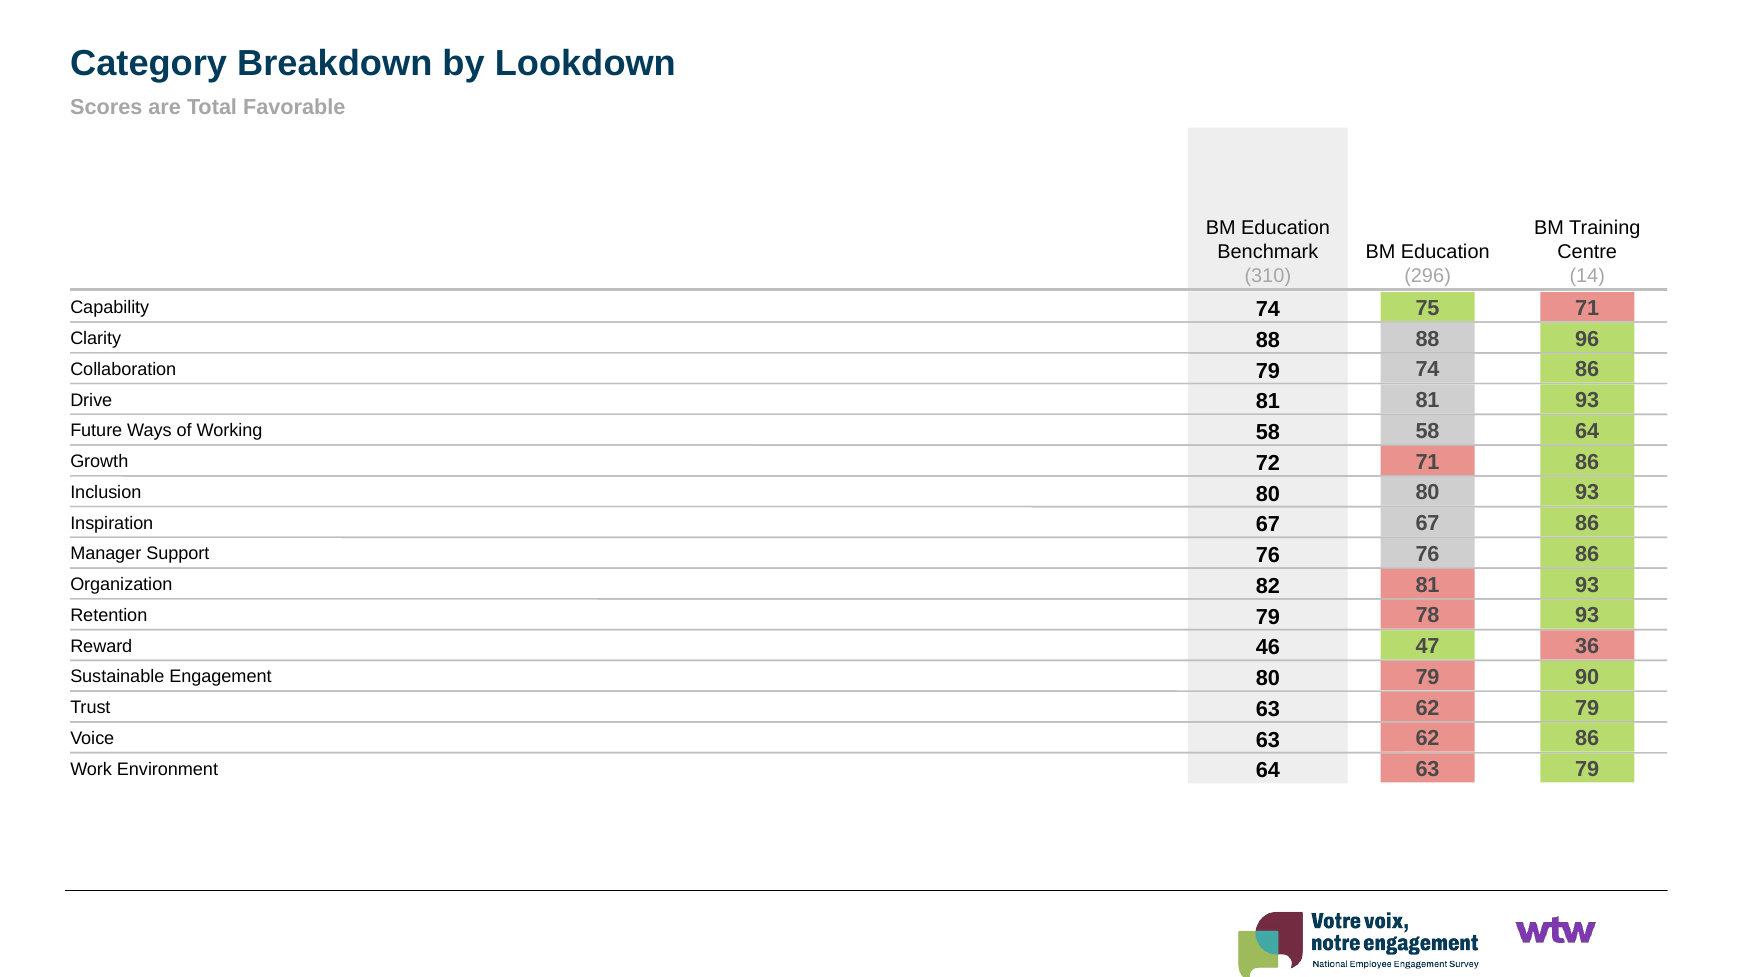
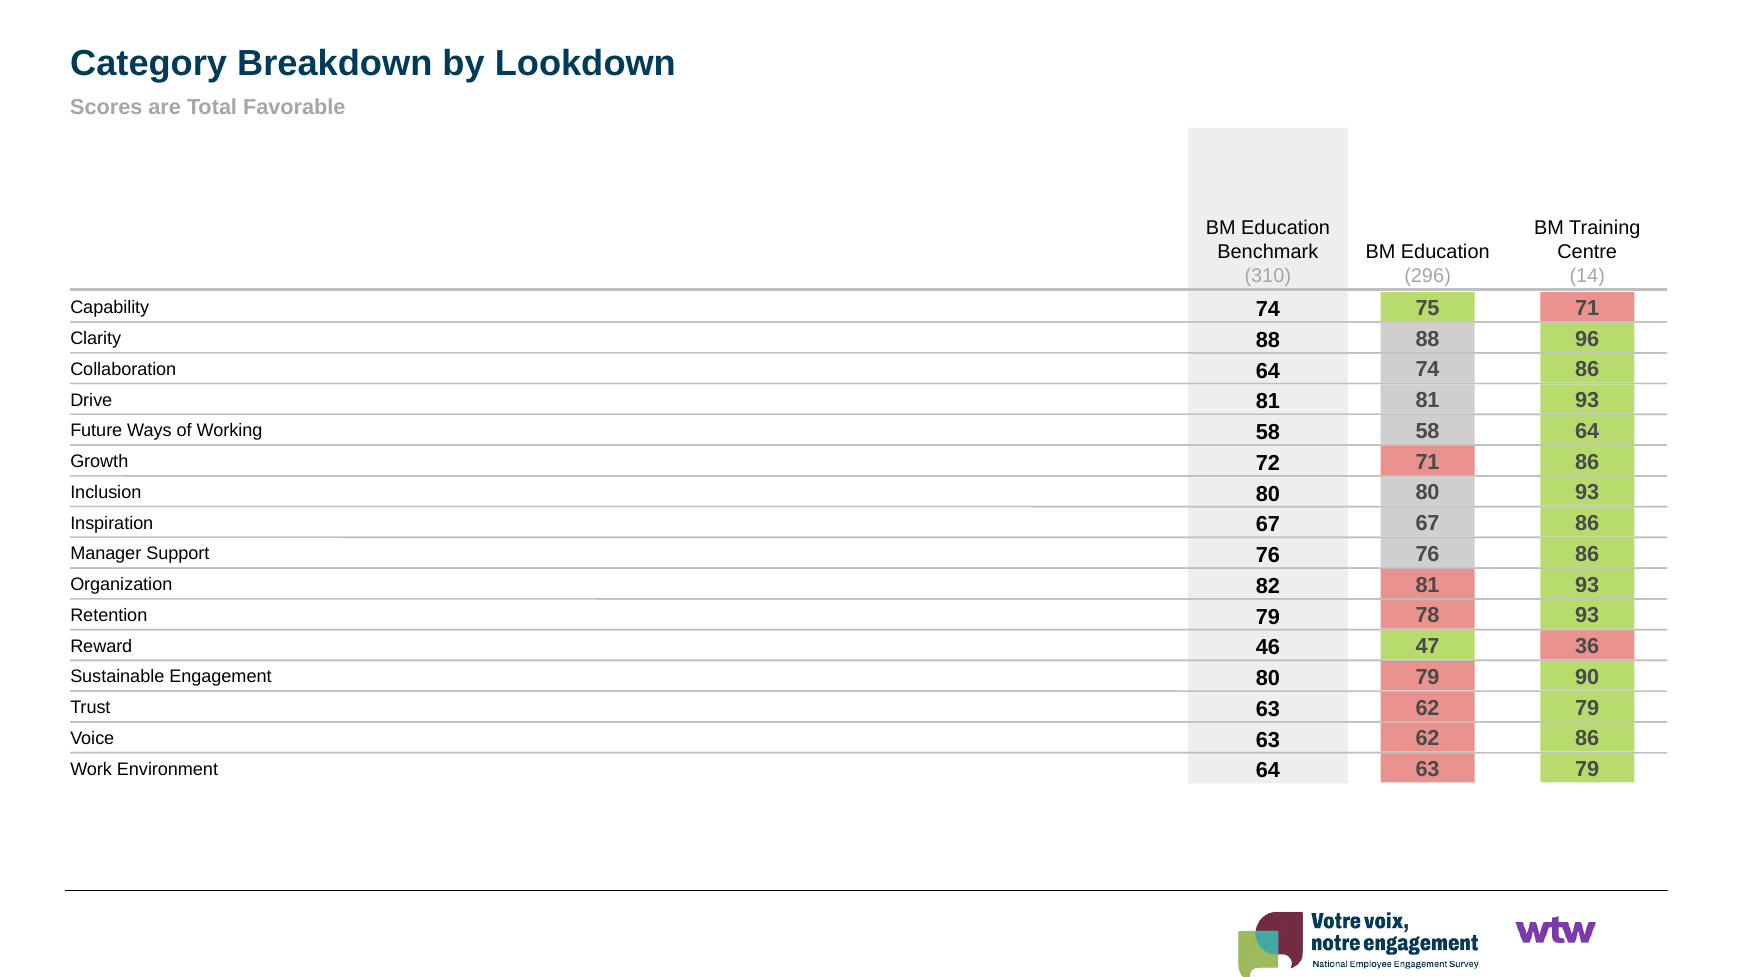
Collaboration 79: 79 -> 64
